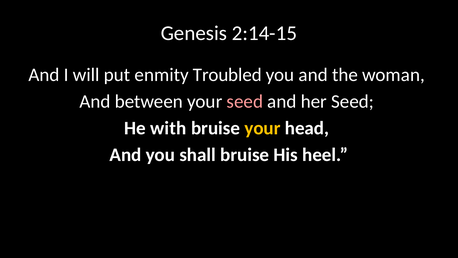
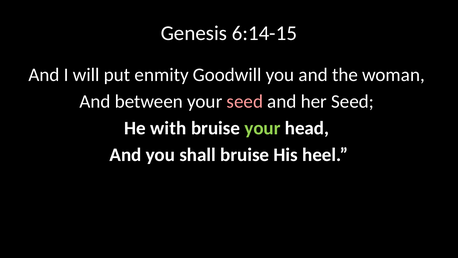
2:14-15: 2:14-15 -> 6:14-15
Troubled: Troubled -> Goodwill
your at (262, 128) colour: yellow -> light green
